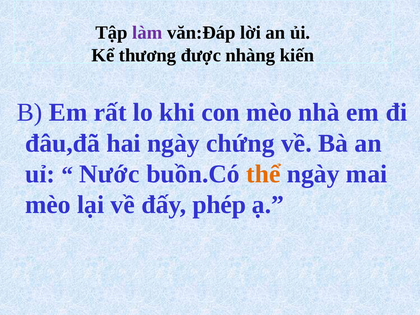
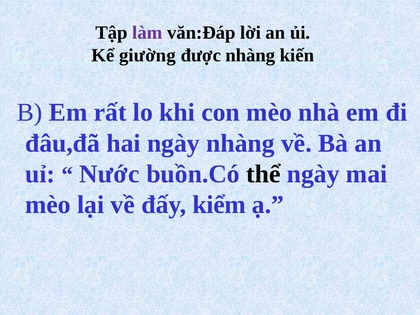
thương: thương -> giường
ngày chứng: chứng -> nhàng
thể colour: orange -> black
phép: phép -> kiểm
